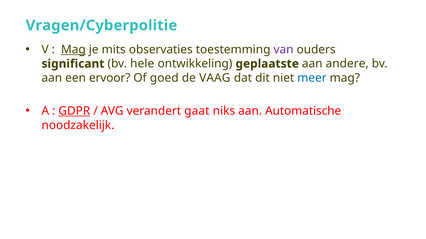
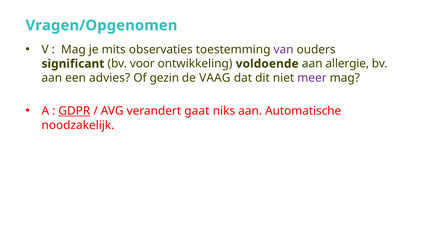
Vragen/Cyberpolitie: Vragen/Cyberpolitie -> Vragen/Opgenomen
Mag at (73, 50) underline: present -> none
hele: hele -> voor
geplaatste: geplaatste -> voldoende
andere: andere -> allergie
ervoor: ervoor -> advies
goed: goed -> gezin
meer colour: blue -> purple
